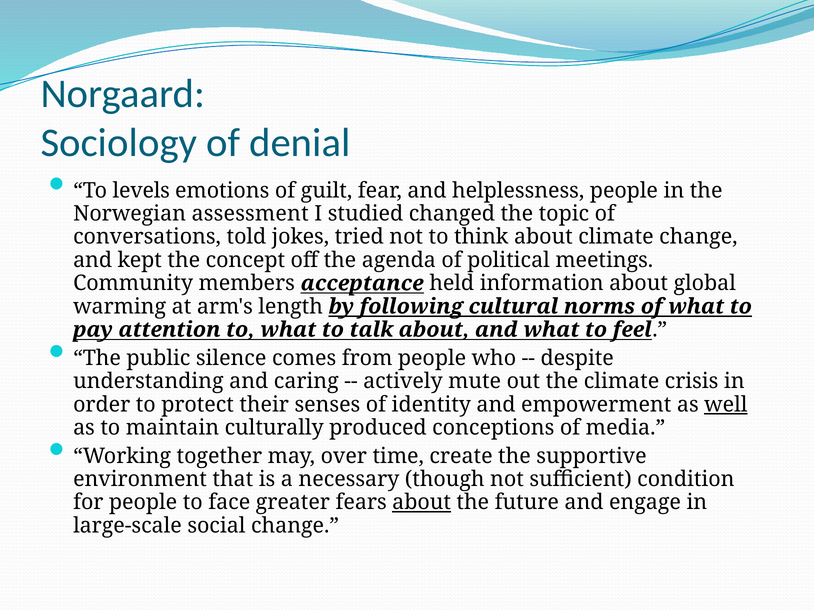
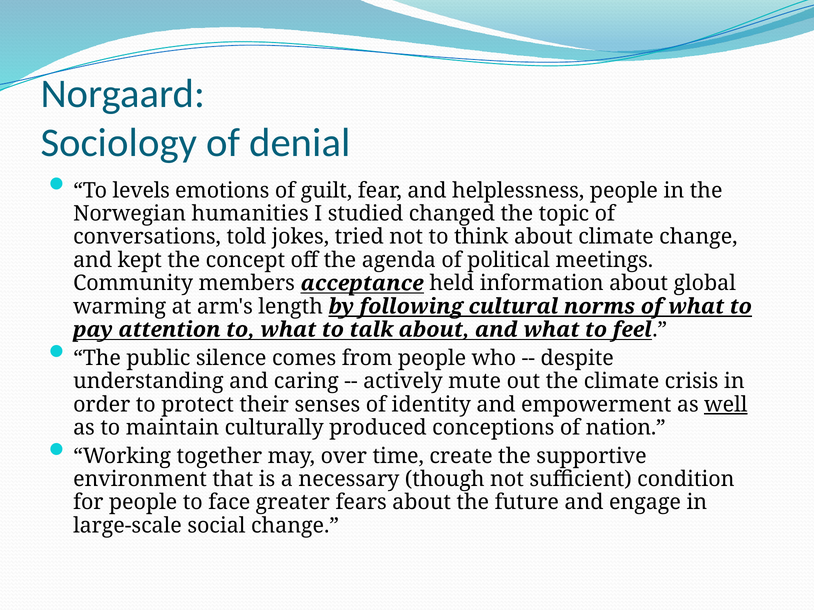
assessment: assessment -> humanities
media: media -> nation
about at (422, 503) underline: present -> none
